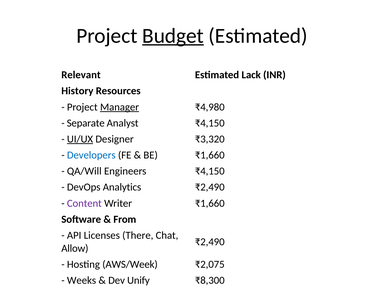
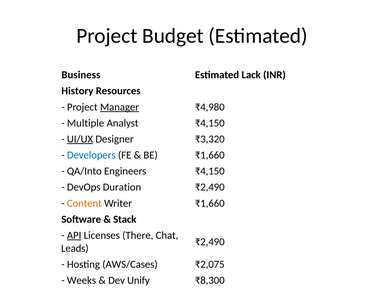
Budget at (173, 36) underline: present -> none
Relevant: Relevant -> Business
Separate: Separate -> Multiple
QA/Will: QA/Will -> QA/Into
Analytics: Analytics -> Duration
Content colour: purple -> orange
From: From -> Stack
API underline: none -> present
Allow: Allow -> Leads
AWS/Week: AWS/Week -> AWS/Cases
